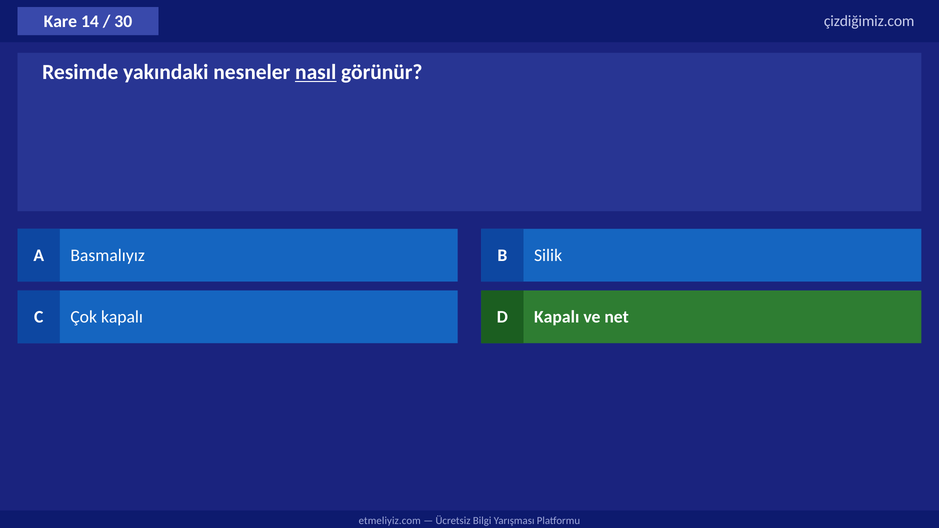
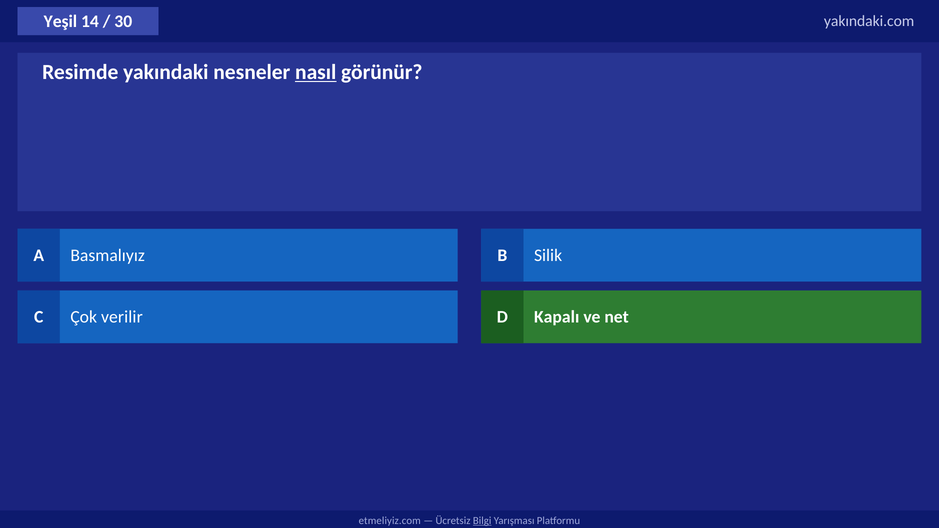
Kare: Kare -> Yeşil
çizdiğimiz.com: çizdiğimiz.com -> yakındaki.com
Çok kapalı: kapalı -> verilir
Bilgi underline: none -> present
